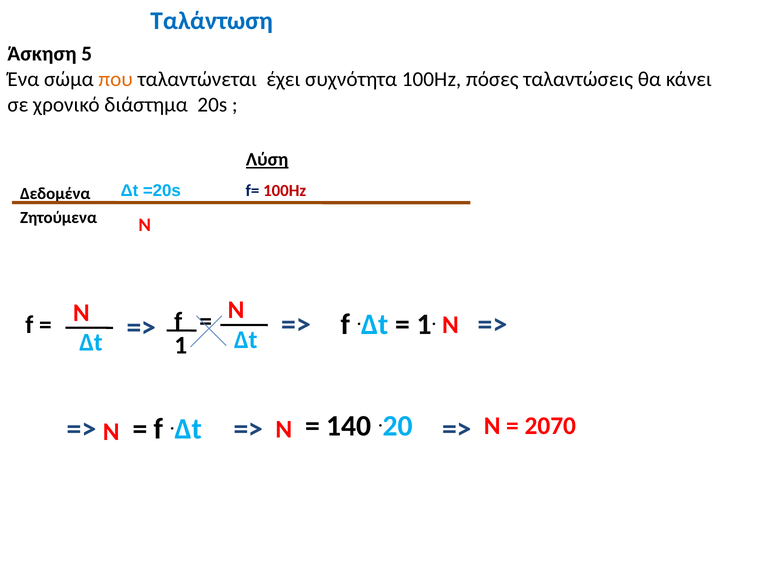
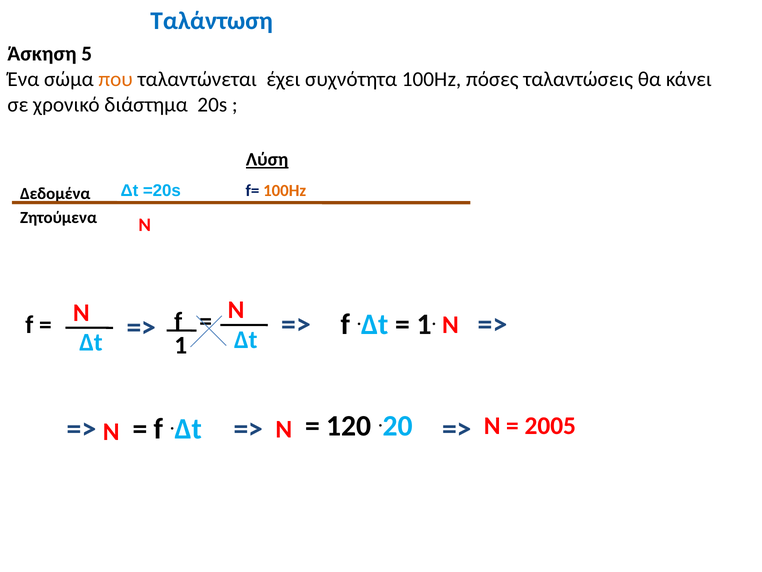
100Hz colour: red -> orange
140: 140 -> 120
2070: 2070 -> 2005
